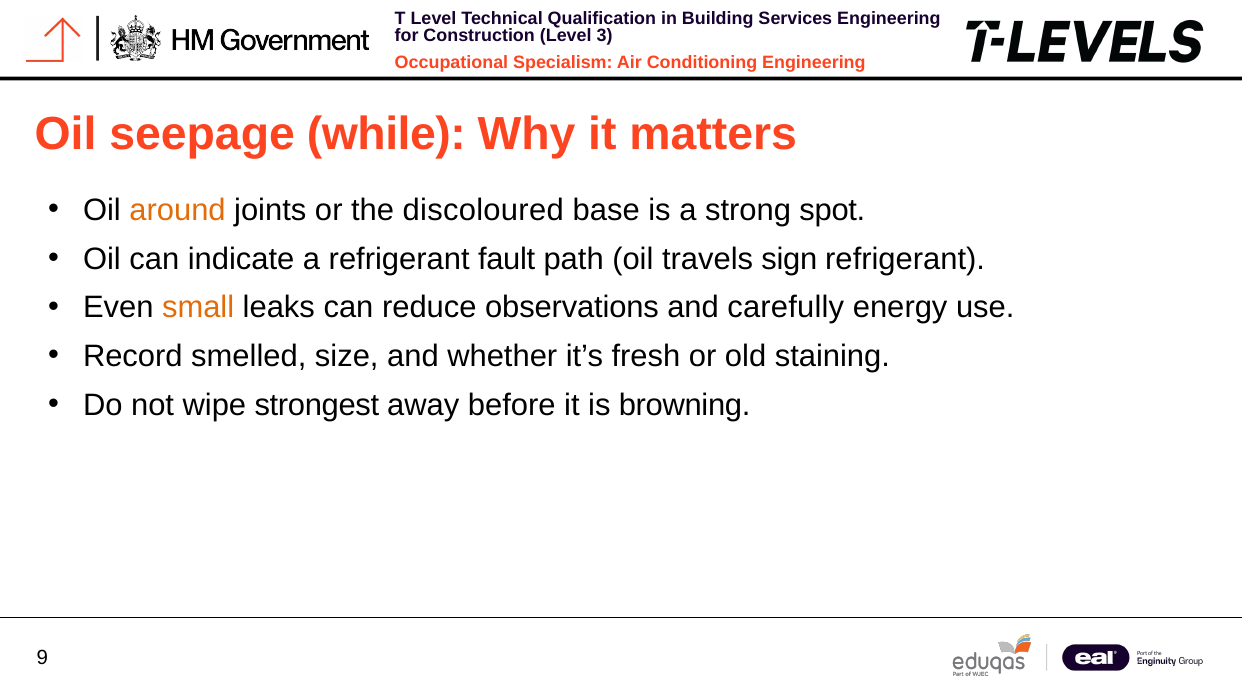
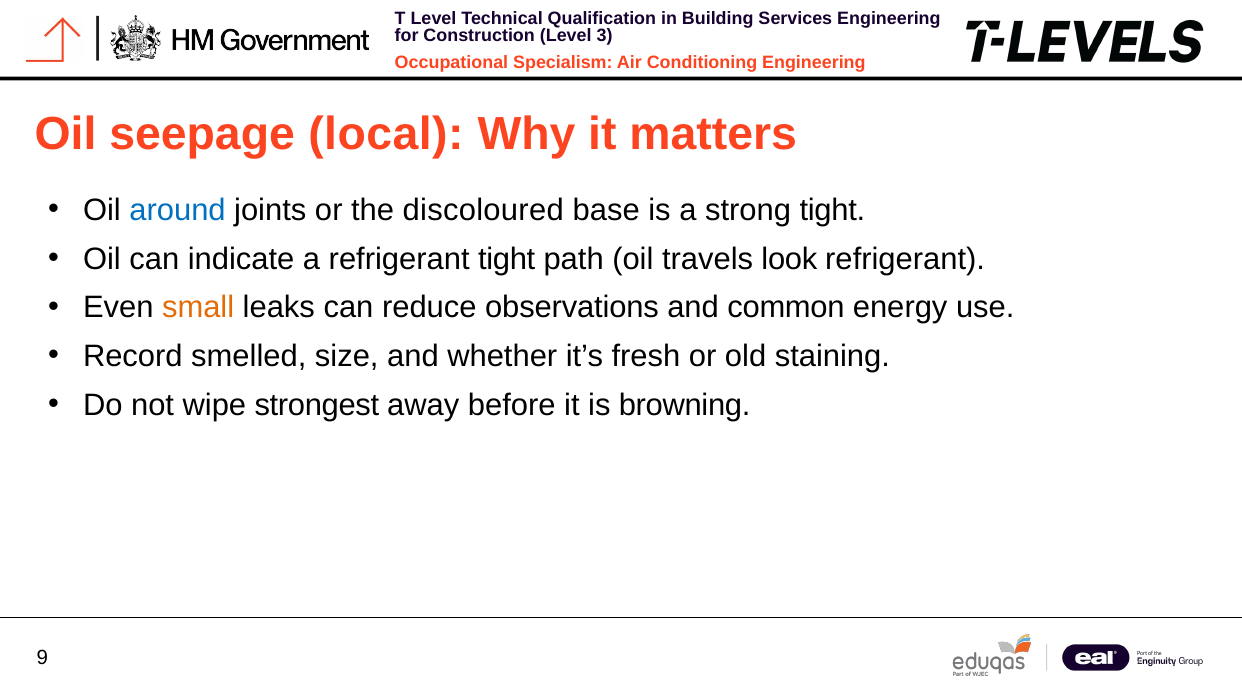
while: while -> local
around colour: orange -> blue
strong spot: spot -> tight
refrigerant fault: fault -> tight
sign: sign -> look
carefully: carefully -> common
